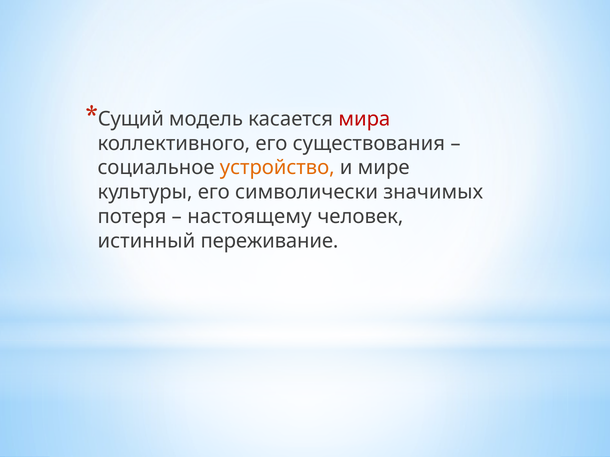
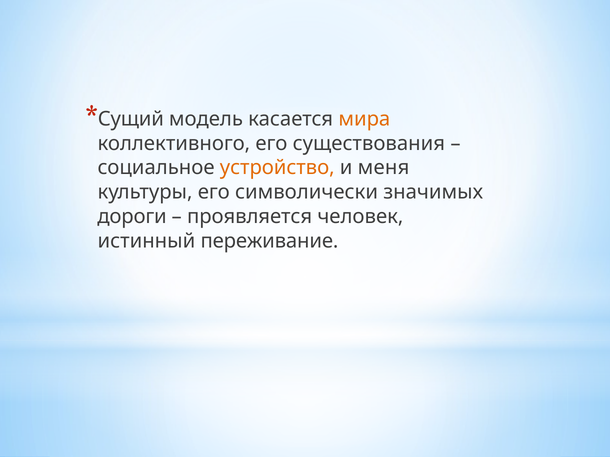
мира colour: red -> orange
мире: мире -> меня
потеря: потеря -> дороги
настоящему: настоящему -> проявляется
